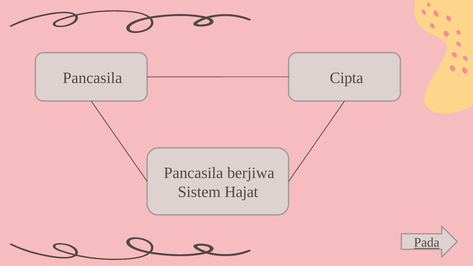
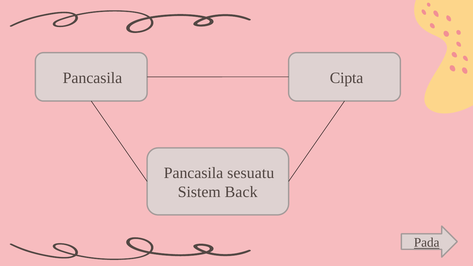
berjiwa: berjiwa -> sesuatu
Hajat: Hajat -> Back
